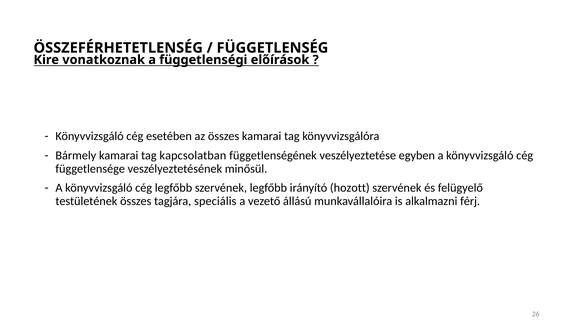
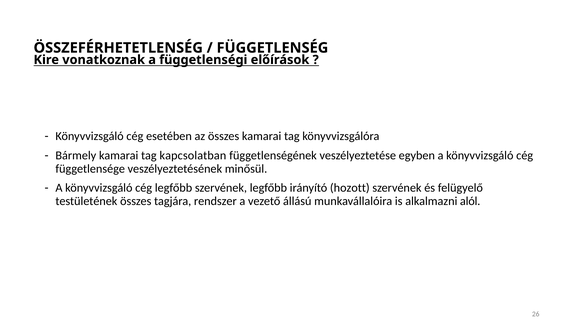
speciális: speciális -> rendszer
férj: férj -> alól
